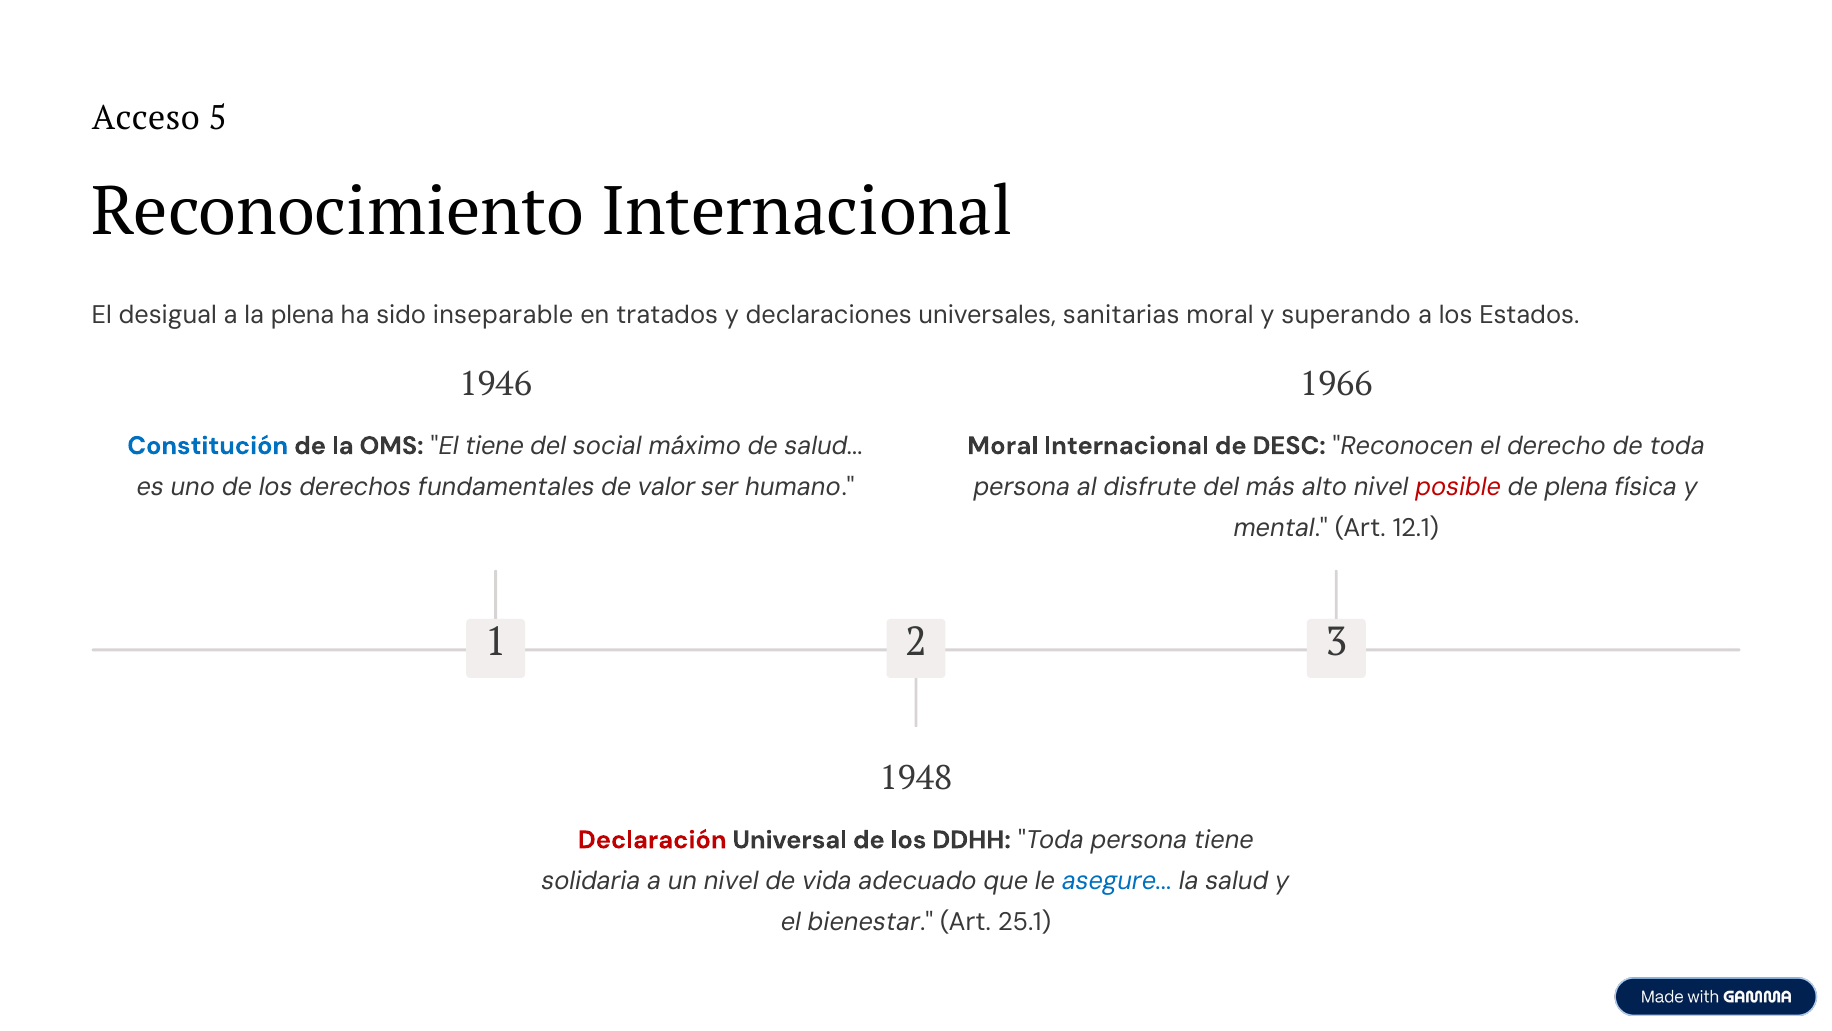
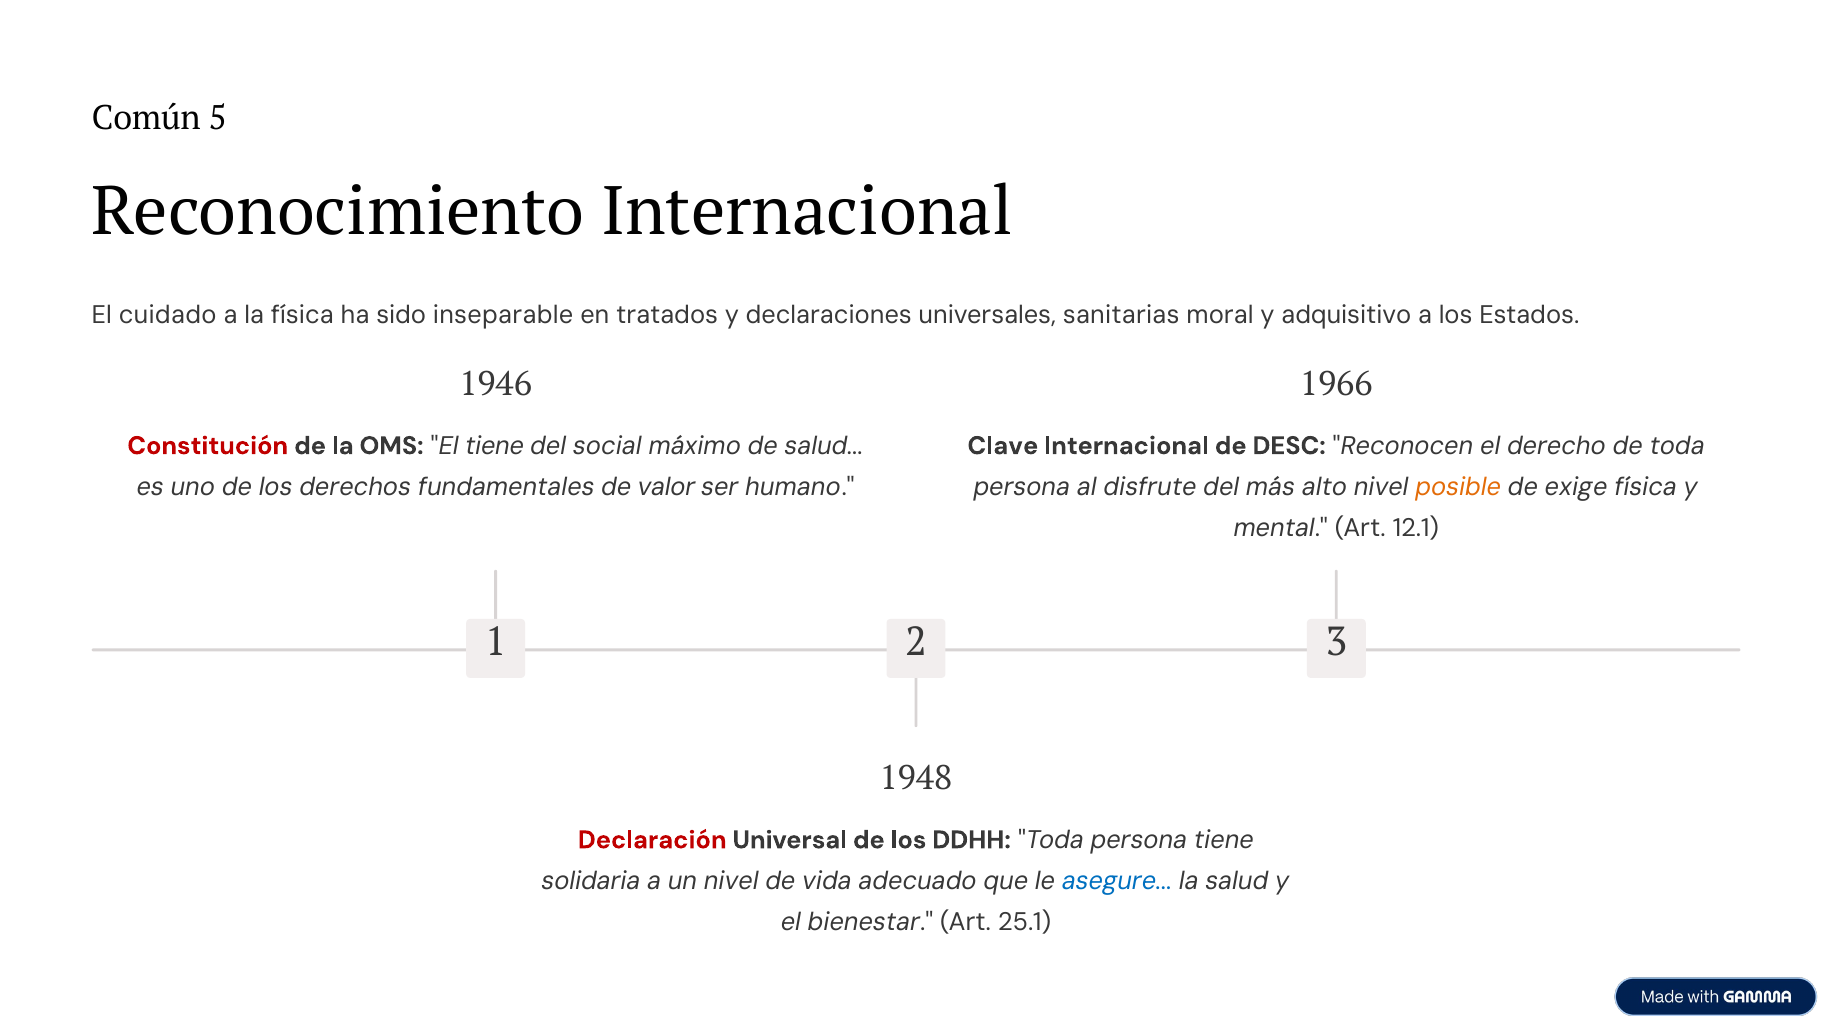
Acceso: Acceso -> Común
desigual: desigual -> cuidado
la plena: plena -> física
superando: superando -> adquisitivo
Constitución colour: blue -> red
Moral at (1003, 445): Moral -> Clave
posible colour: red -> orange
de plena: plena -> exige
